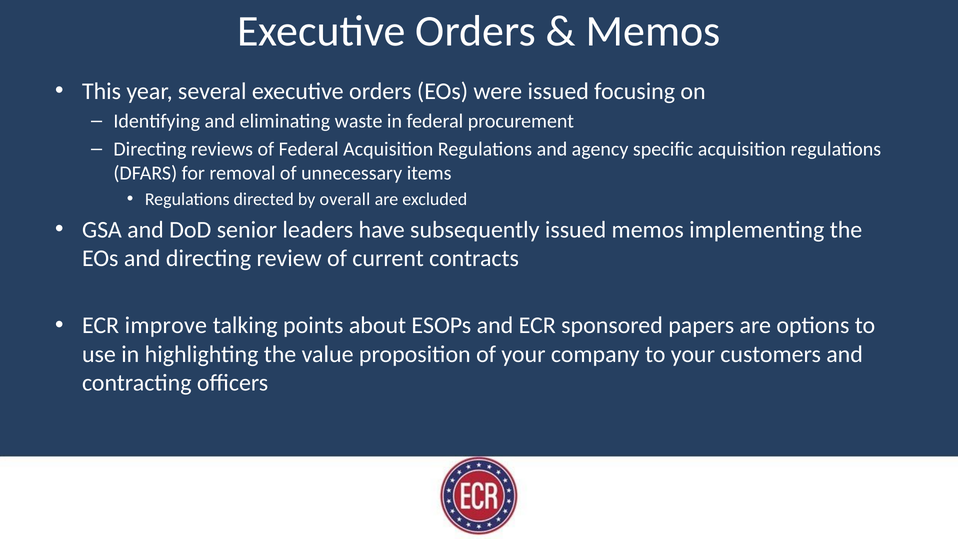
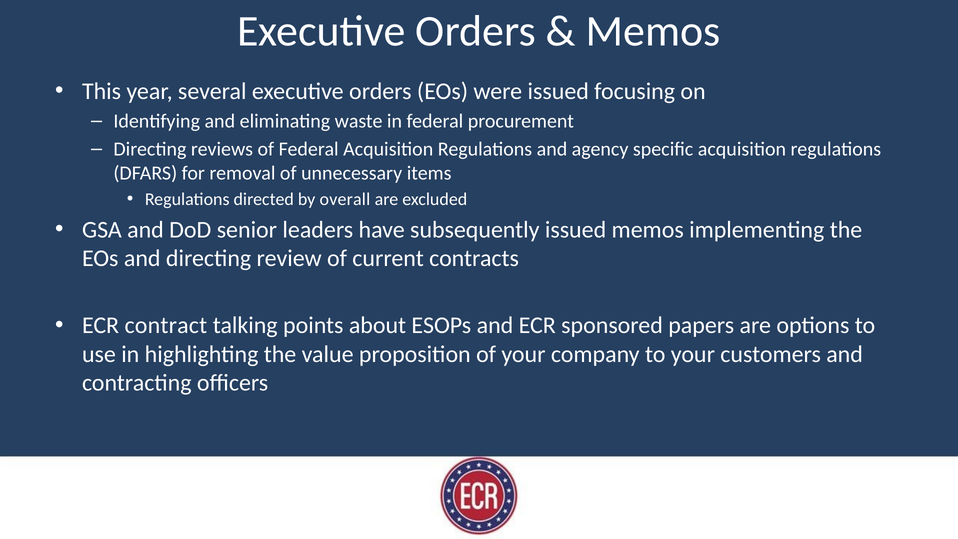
improve: improve -> contract
